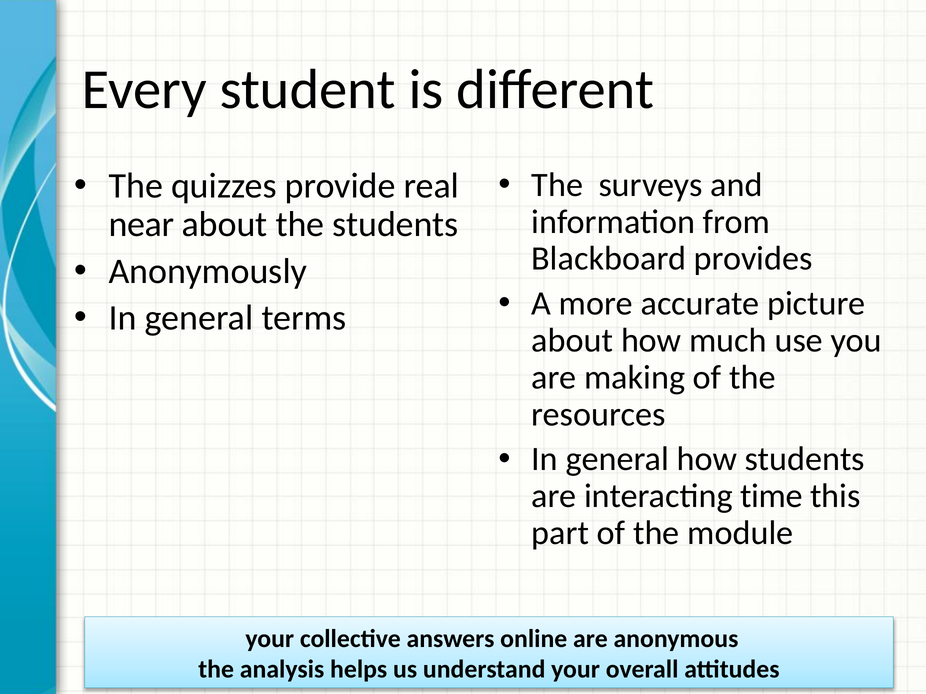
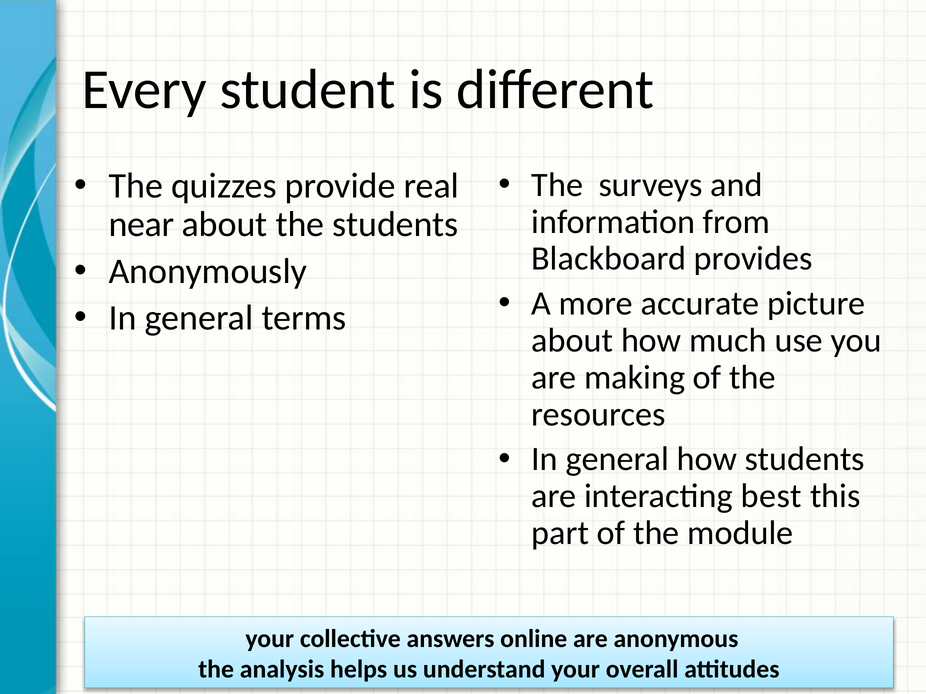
time: time -> best
